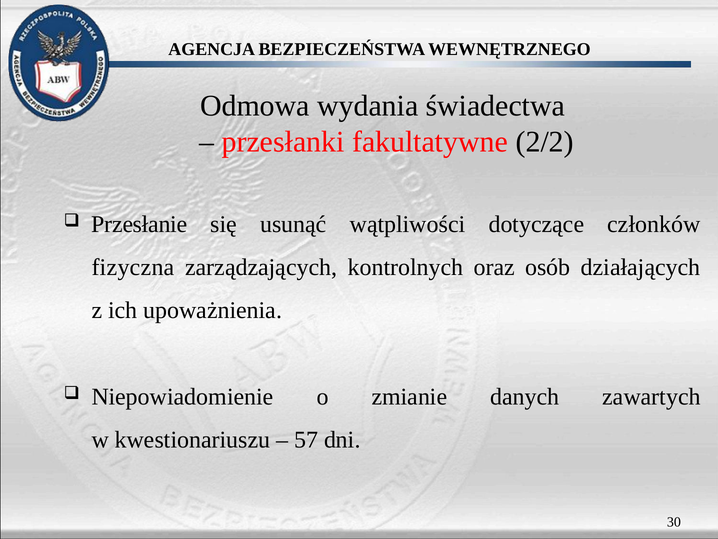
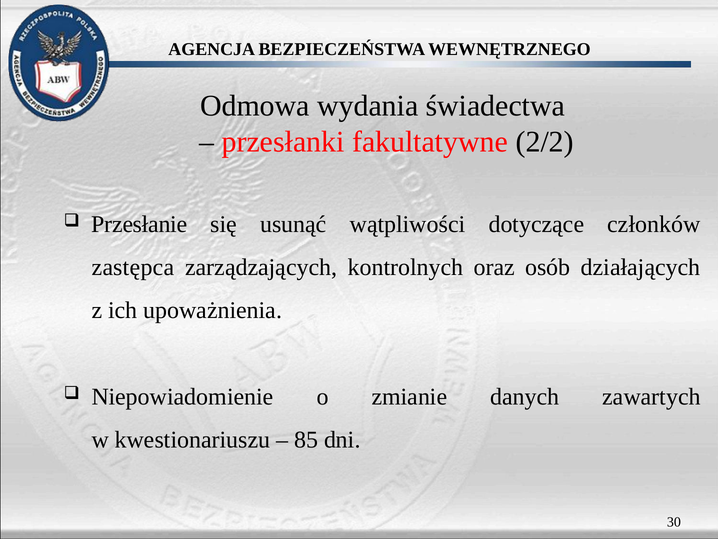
fizyczna: fizyczna -> zastępca
57: 57 -> 85
